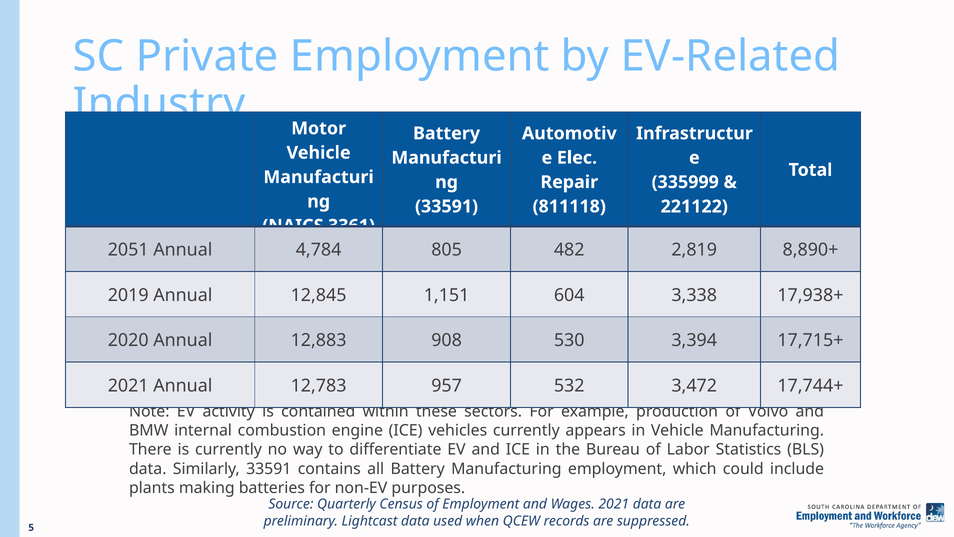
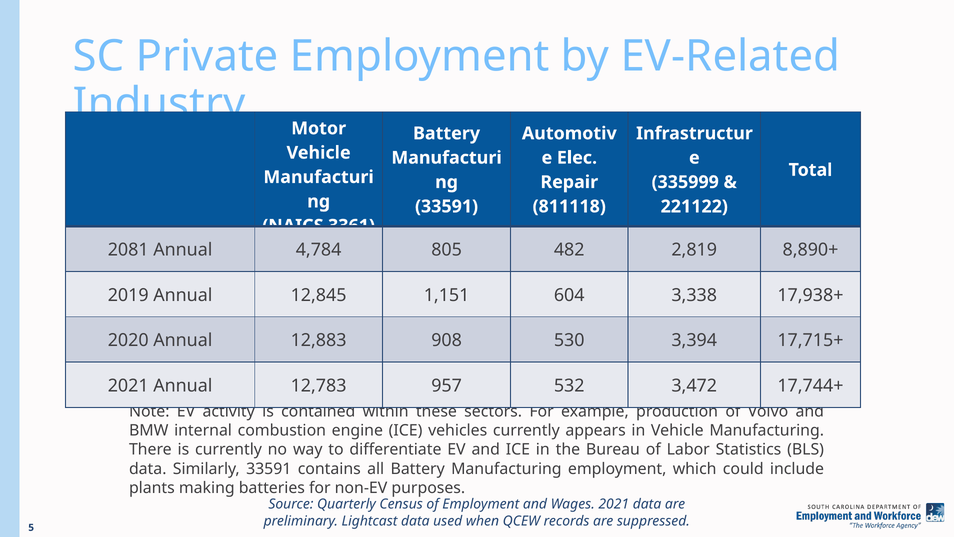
2051: 2051 -> 2081
